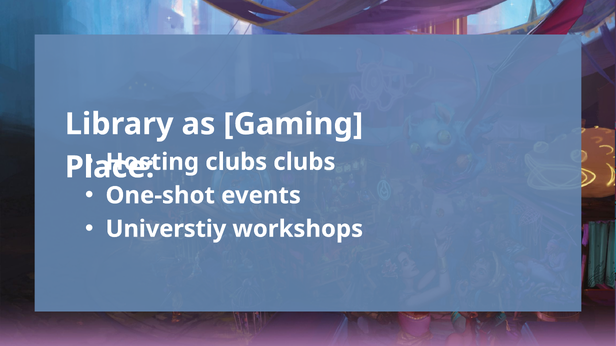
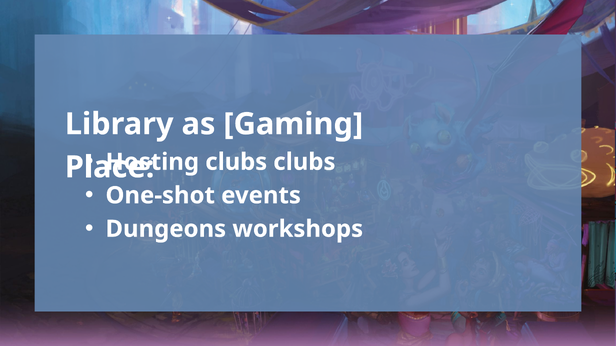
Universtiy: Universtiy -> Dungeons
